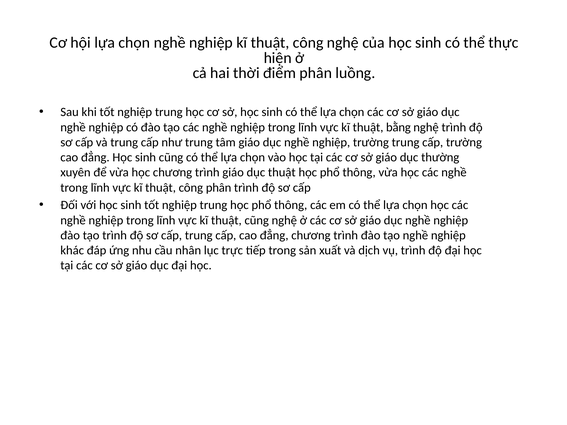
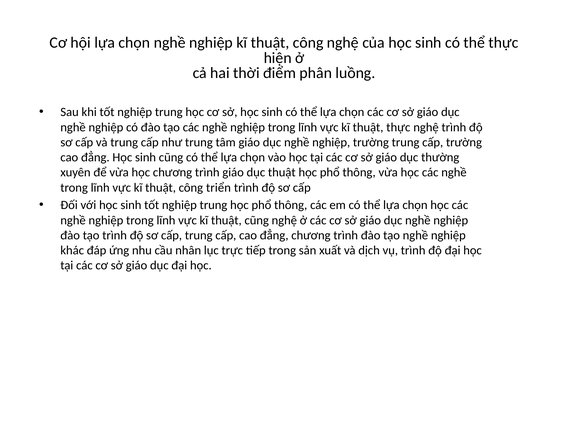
thuật bằng: bằng -> thực
công phân: phân -> triển
